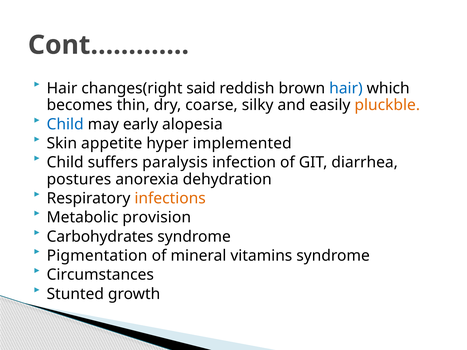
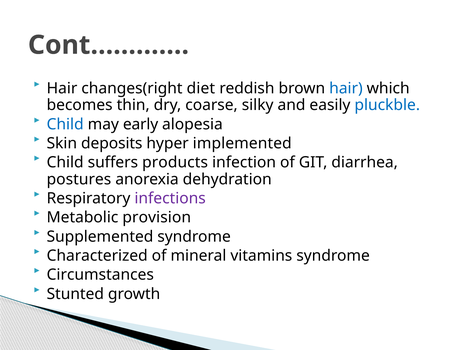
said: said -> diet
pluckble colour: orange -> blue
appetite: appetite -> deposits
paralysis: paralysis -> products
infections colour: orange -> purple
Carbohydrates: Carbohydrates -> Supplemented
Pigmentation: Pigmentation -> Characterized
